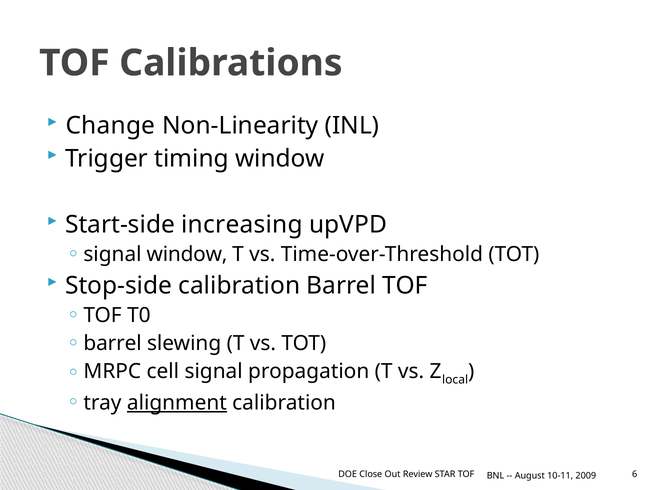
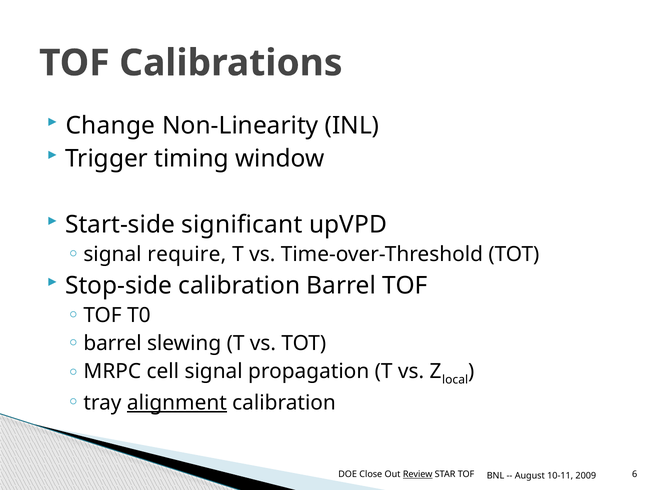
increasing: increasing -> significant
signal window: window -> require
Review underline: none -> present
